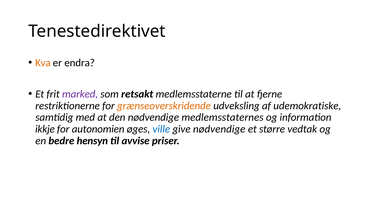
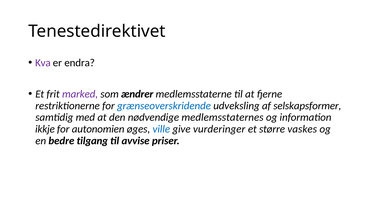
Kva colour: orange -> purple
retsakt: retsakt -> ændrer
grænseoverskridende colour: orange -> blue
udemokratiske: udemokratiske -> selskapsformer
give nødvendige: nødvendige -> vurderinger
vedtak: vedtak -> vaskes
hensyn: hensyn -> tilgang
